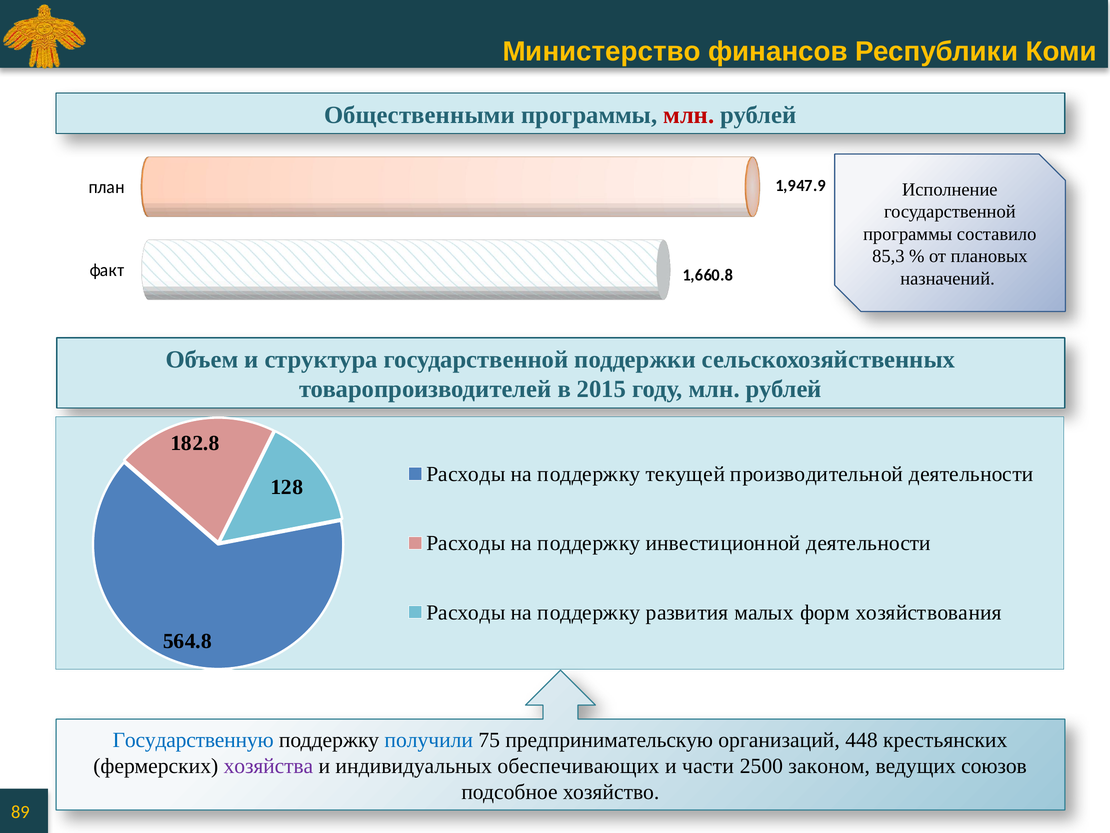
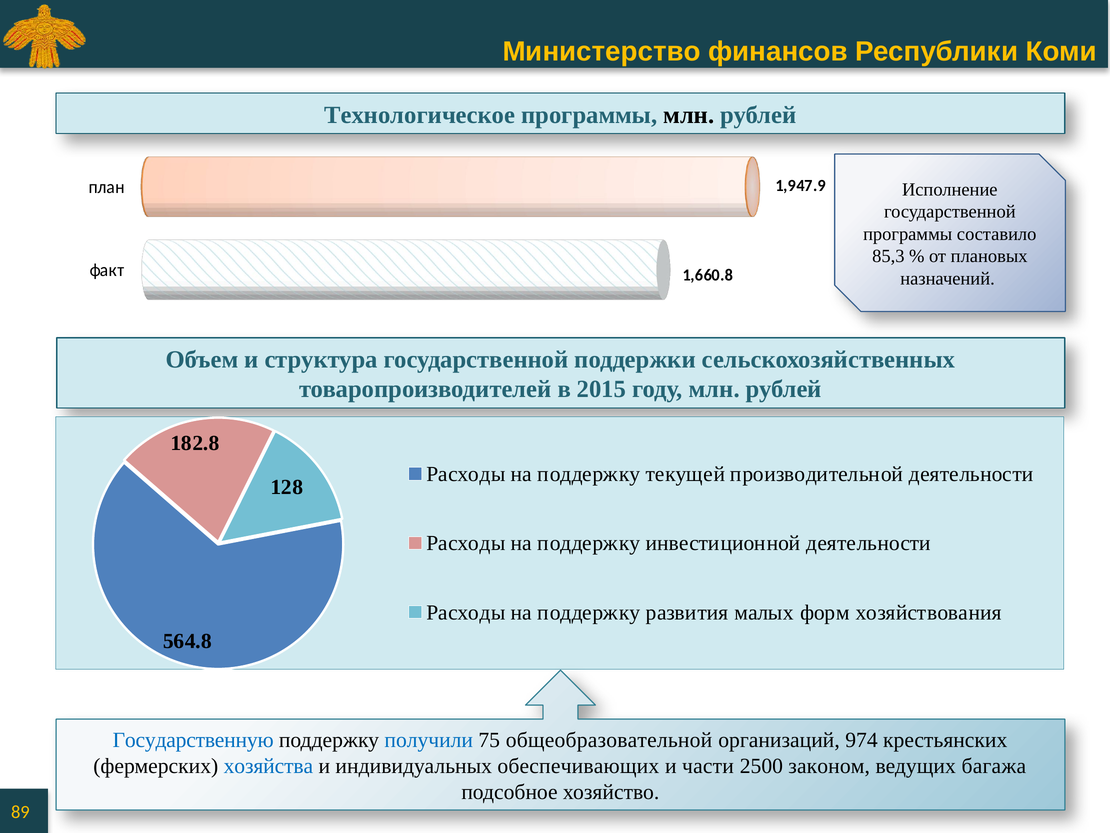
Общественными: Общественными -> Технологическое
млн at (689, 115) colour: red -> black
предпринимательскую: предпринимательскую -> общеобразовательной
448: 448 -> 974
хозяйства colour: purple -> blue
союзов: союзов -> багажа
